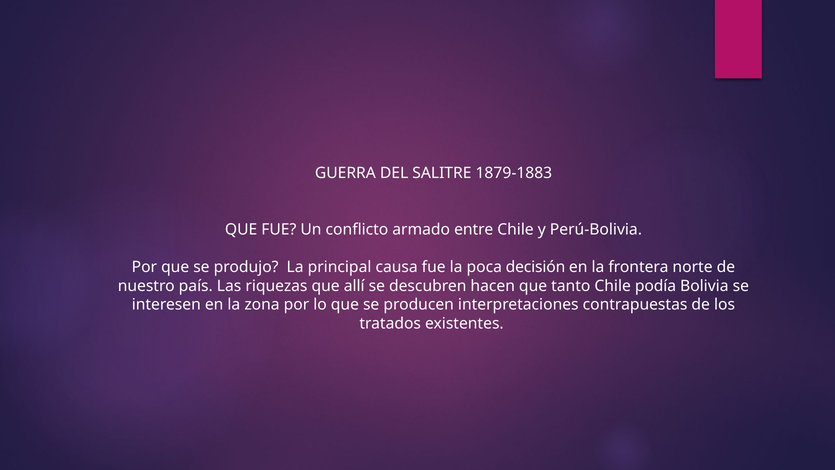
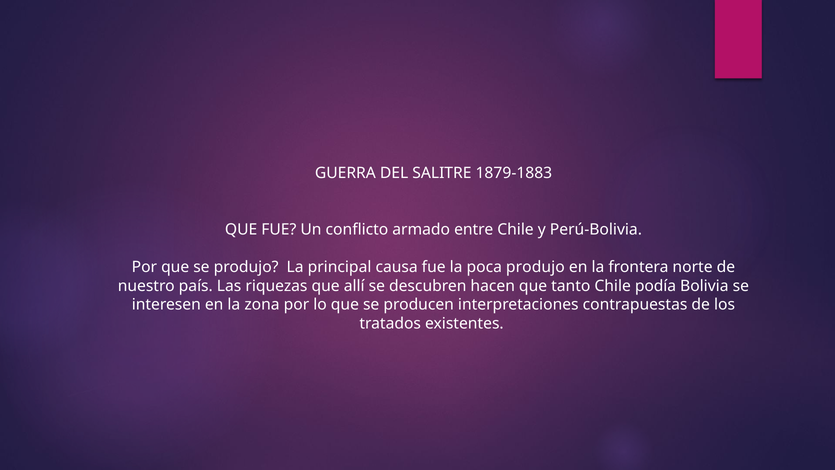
poca decisión: decisión -> produjo
